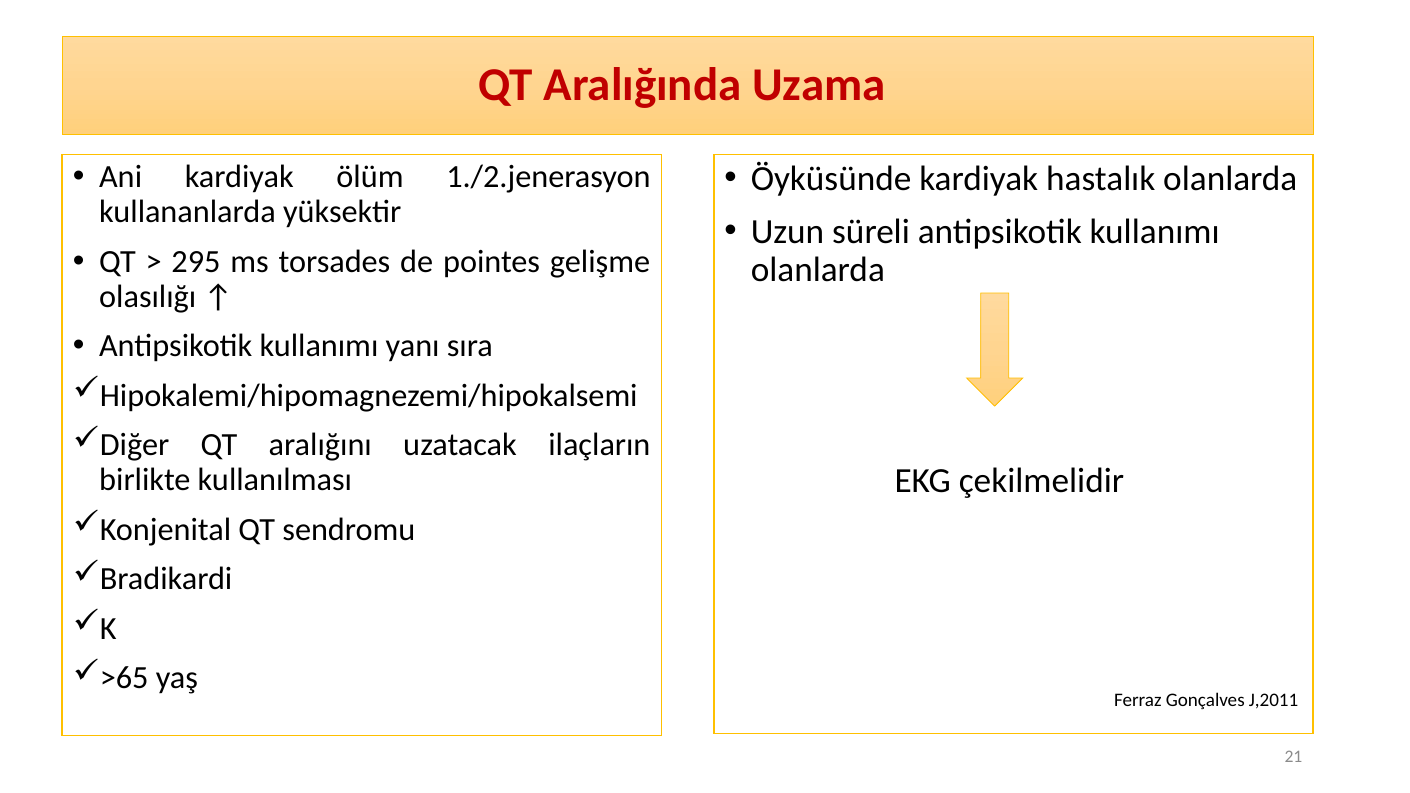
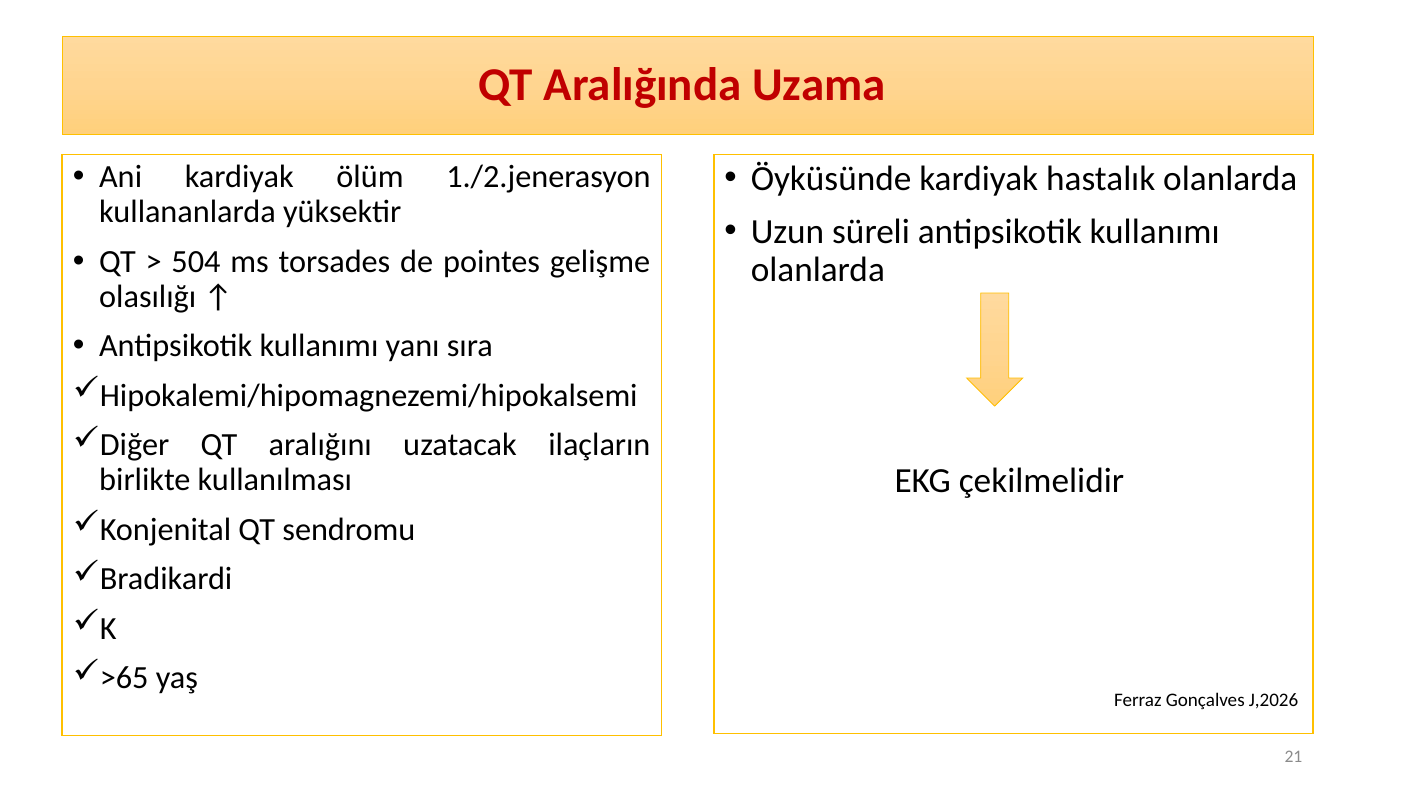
295: 295 -> 504
J,2011: J,2011 -> J,2026
